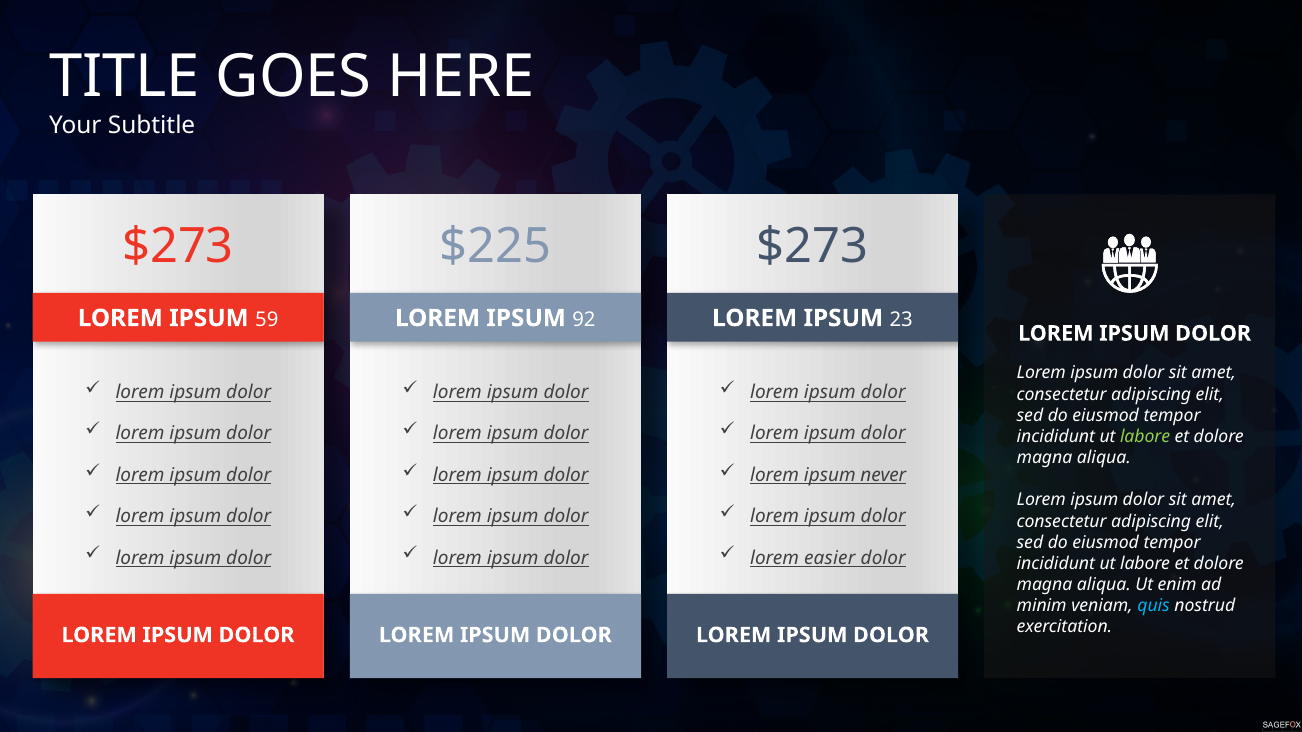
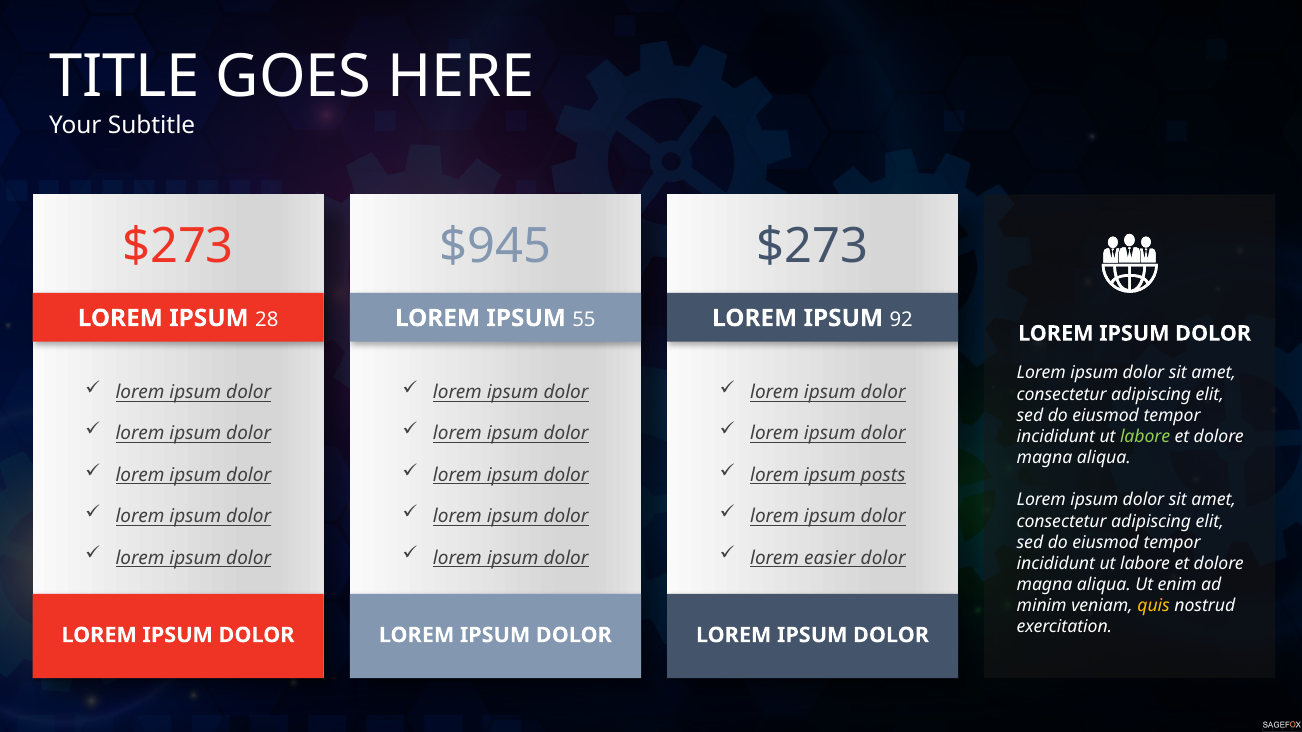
$225: $225 -> $945
59: 59 -> 28
92: 92 -> 55
23: 23 -> 92
never: never -> posts
quis colour: light blue -> yellow
